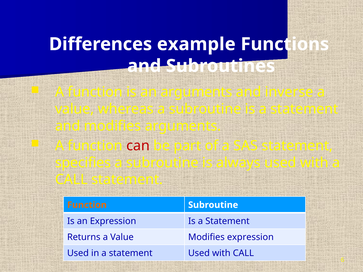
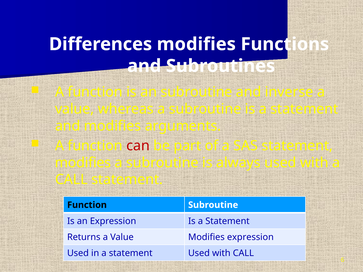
Differences example: example -> modifies
an arguments: arguments -> subroutine
specifies at (83, 163): specifies -> modifies
Function at (87, 205) colour: orange -> black
